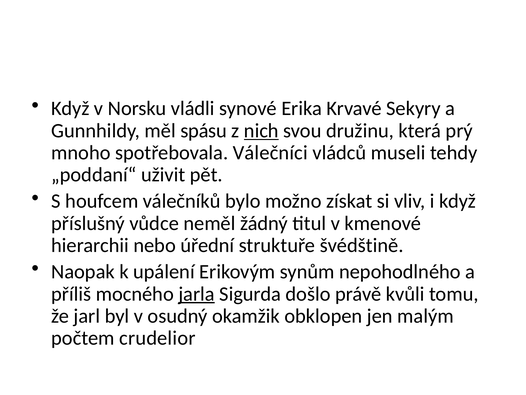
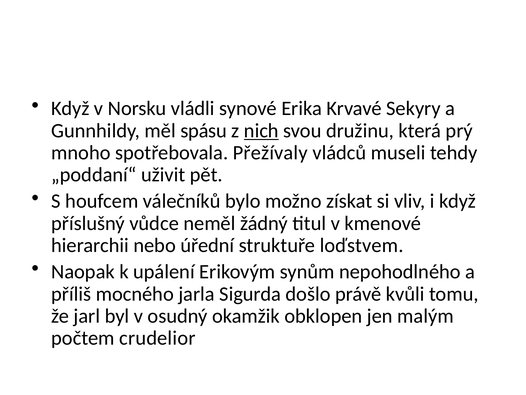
Válečníci: Válečníci -> Přežívaly
švédštině: švédštině -> loďstvem
jarla underline: present -> none
